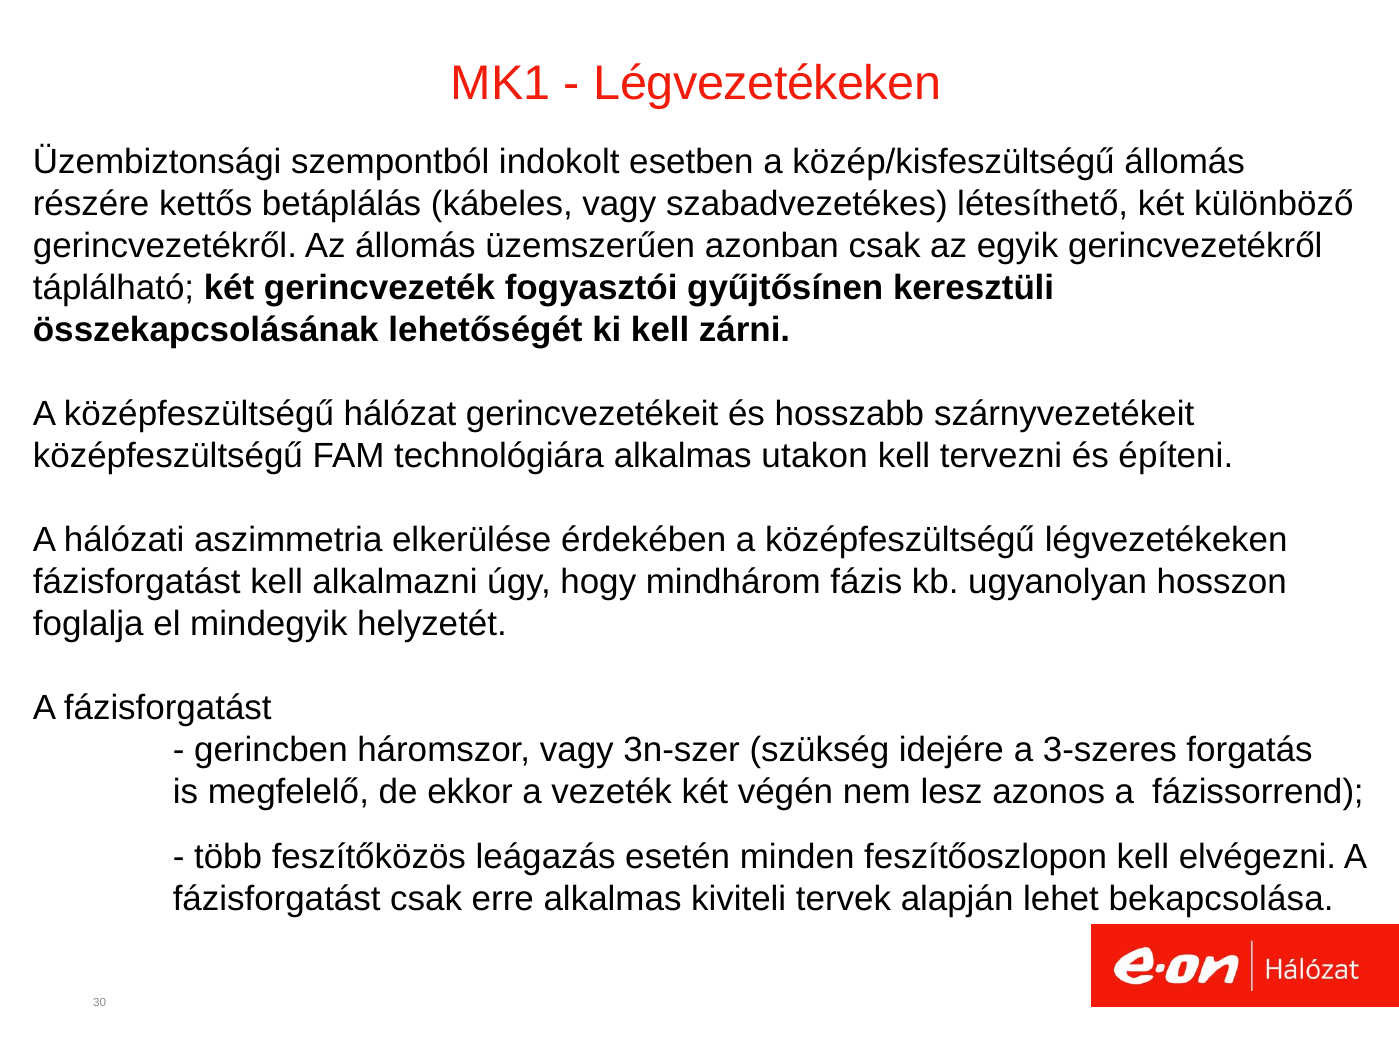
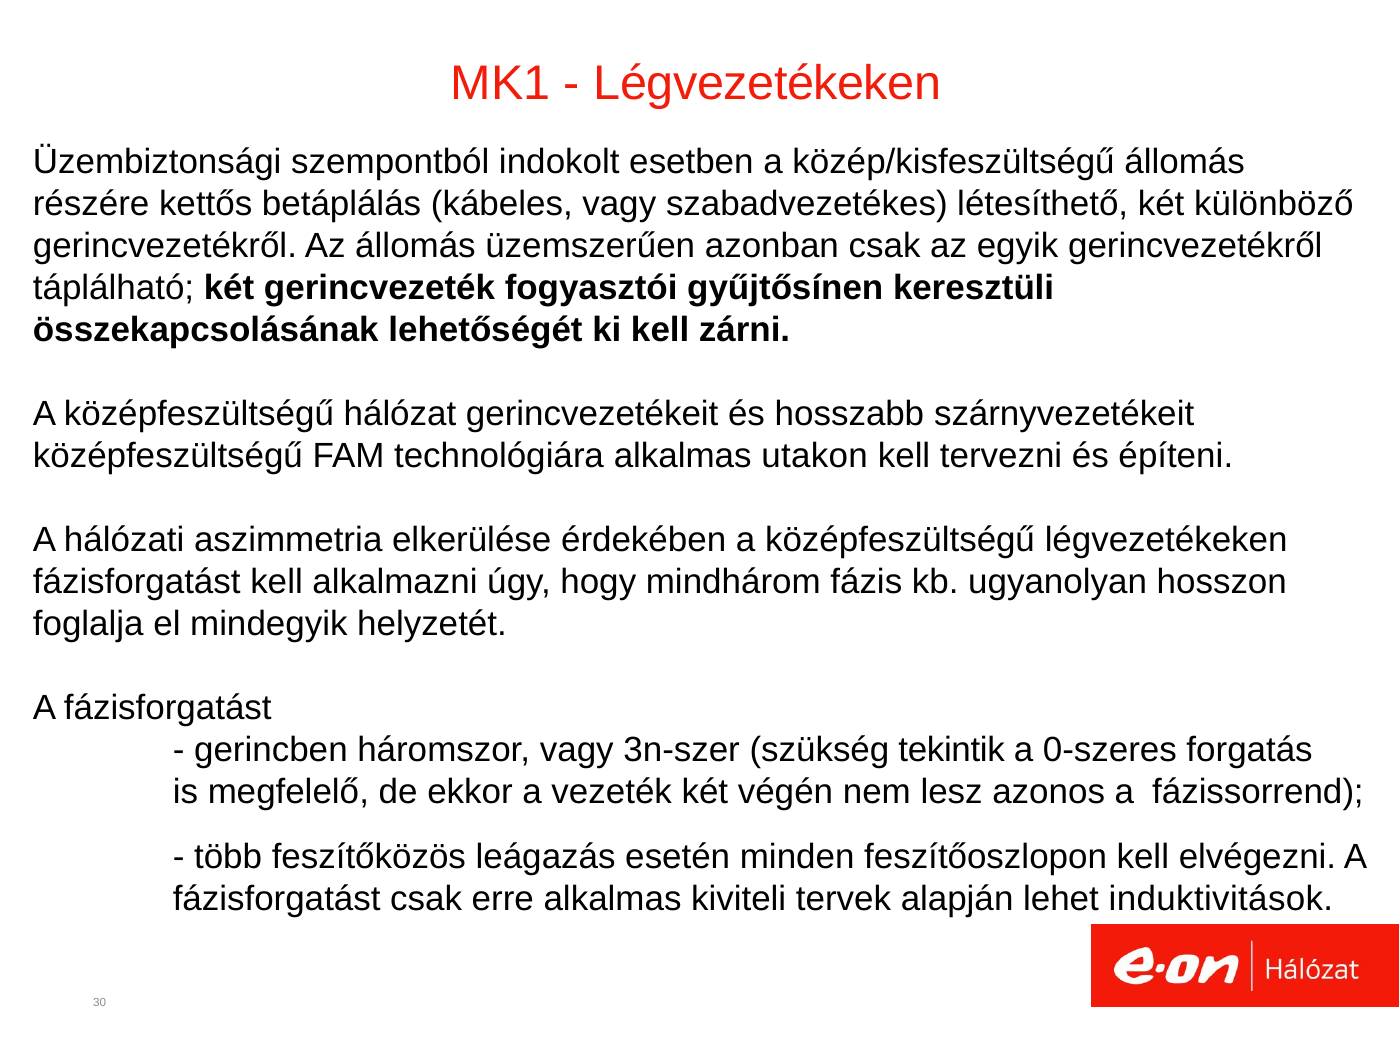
idejére: idejére -> tekintik
3-szeres: 3-szeres -> 0-szeres
bekapcsolása: bekapcsolása -> induktivitások
